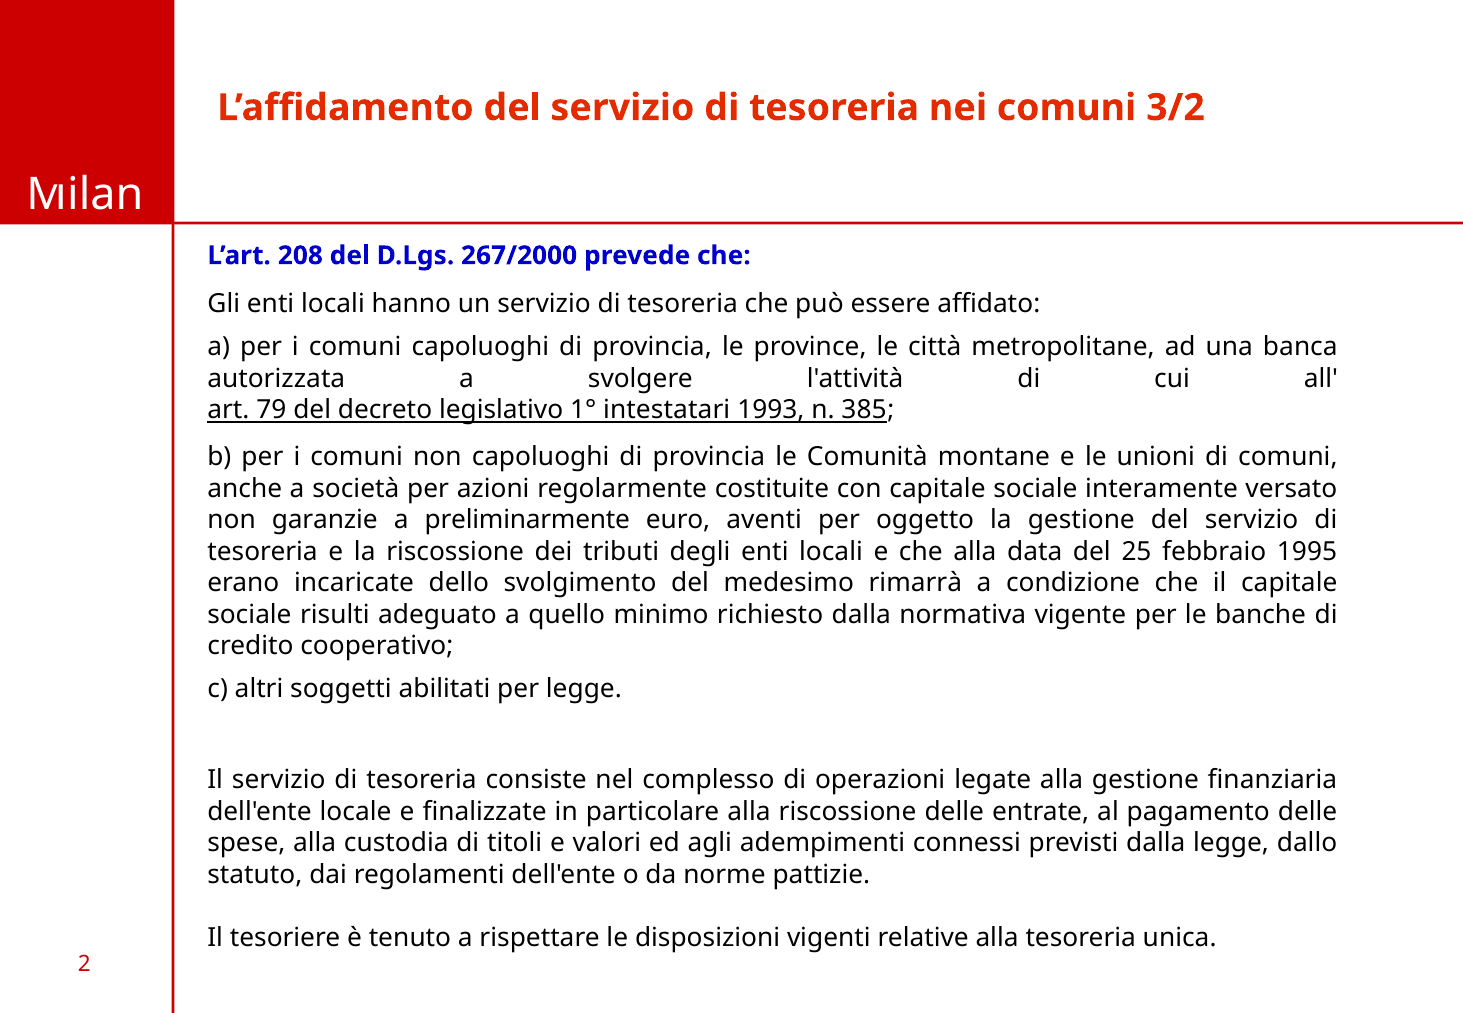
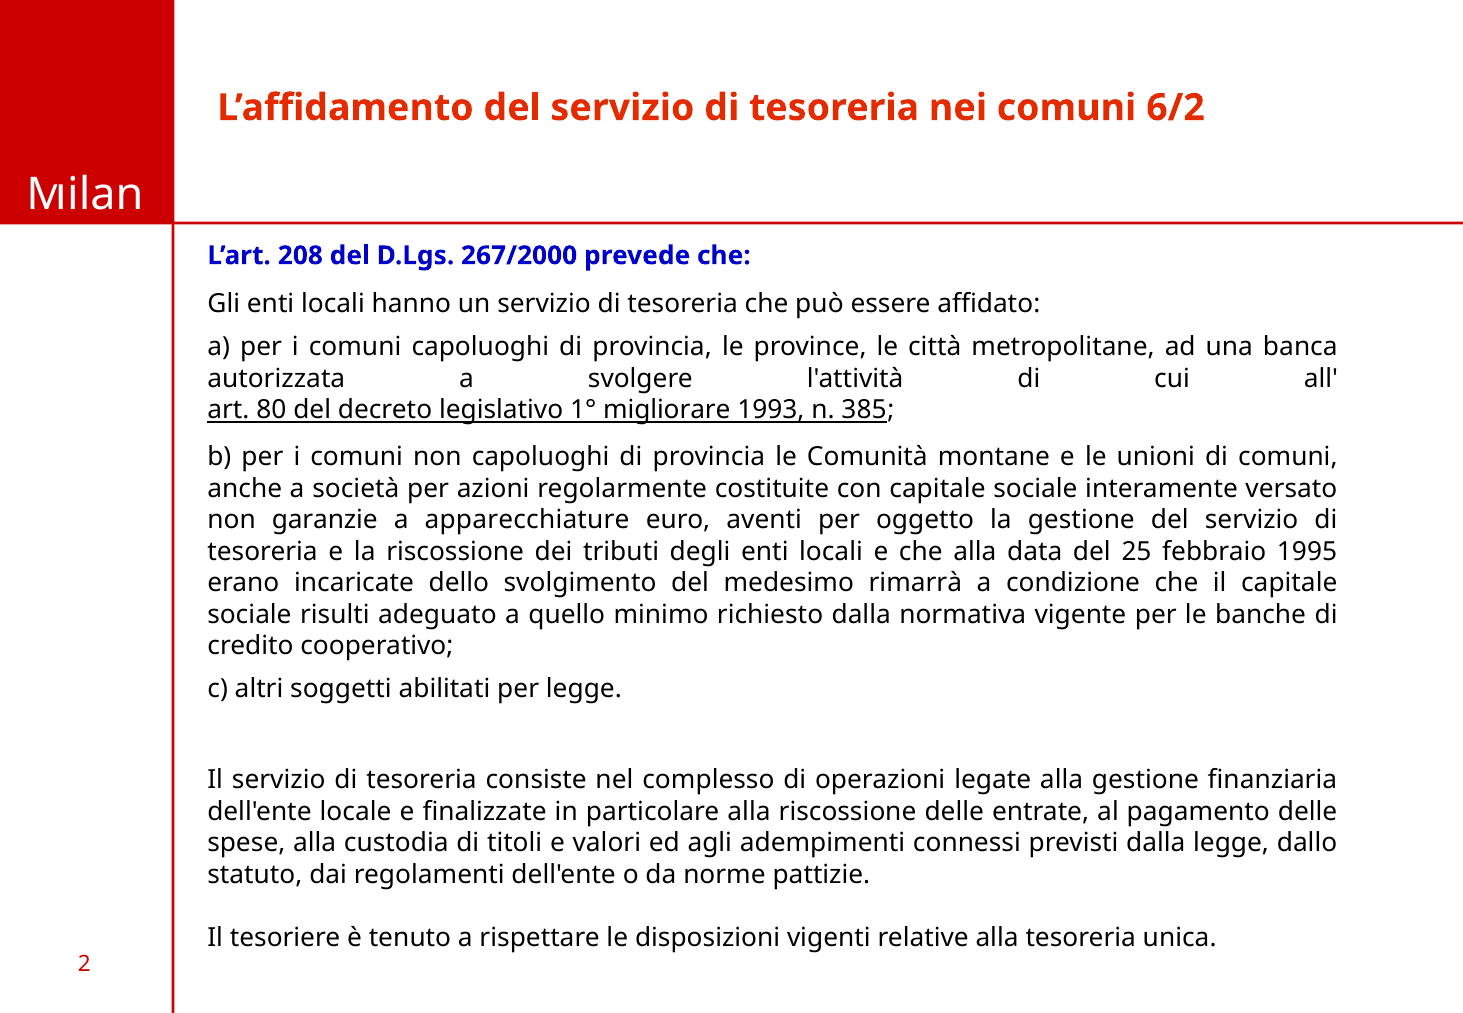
3/2: 3/2 -> 6/2
79: 79 -> 80
intestatari: intestatari -> migliorare
preliminarmente: preliminarmente -> apparecchiature
